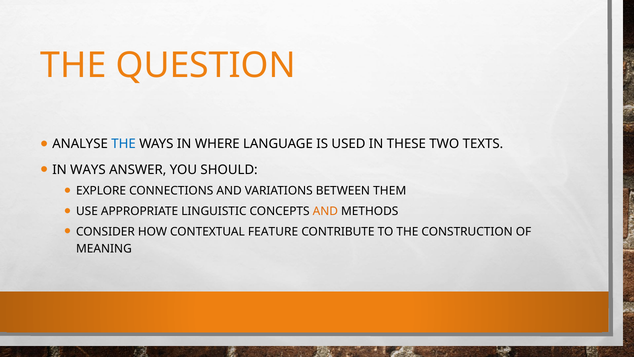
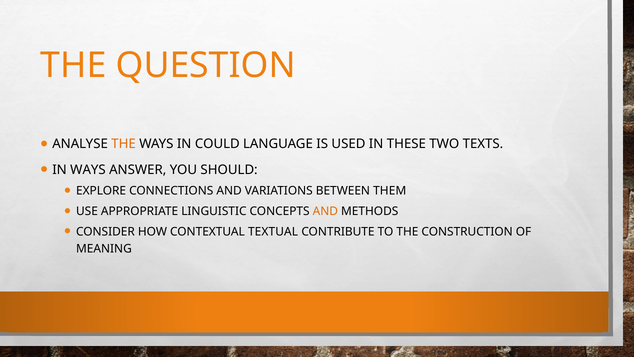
THE at (124, 144) colour: blue -> orange
WHERE: WHERE -> COULD
FEATURE: FEATURE -> TEXTUAL
